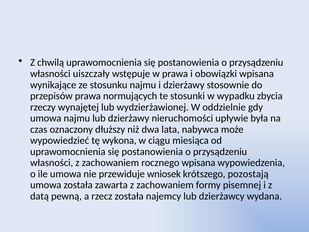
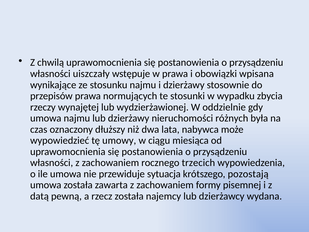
upływie: upływie -> różnych
wykona: wykona -> umowy
rocznego wpisana: wpisana -> trzecich
wniosek: wniosek -> sytuacja
